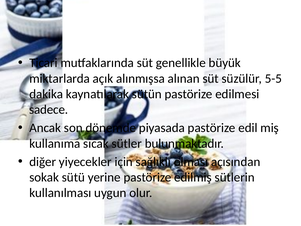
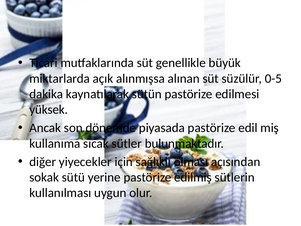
5-5: 5-5 -> 0-5
sadece: sadece -> yüksek
